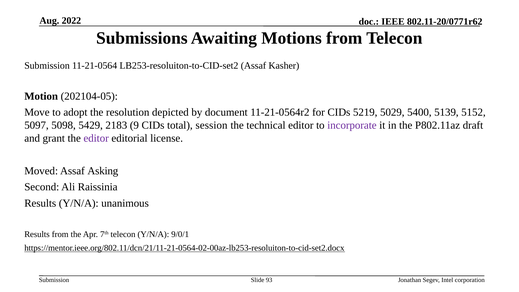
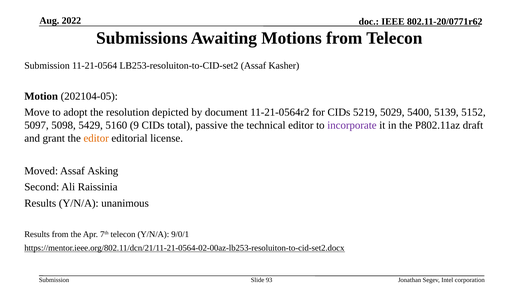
2183: 2183 -> 5160
session: session -> passive
editor at (96, 138) colour: purple -> orange
